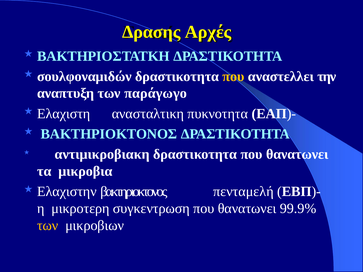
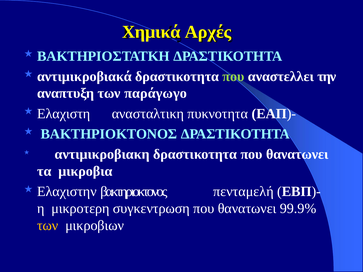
Δρασης: Δρασης -> Χημικά
σουλφοναμιδών: σουλφοναμιδών -> αντιμικροβιακά
που at (234, 76) colour: yellow -> light green
